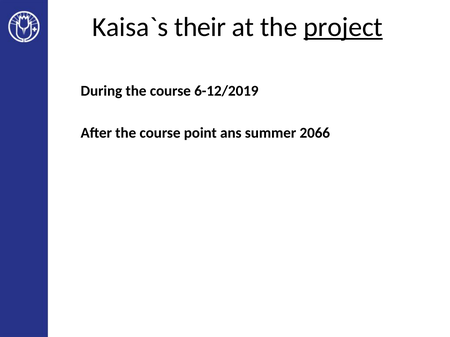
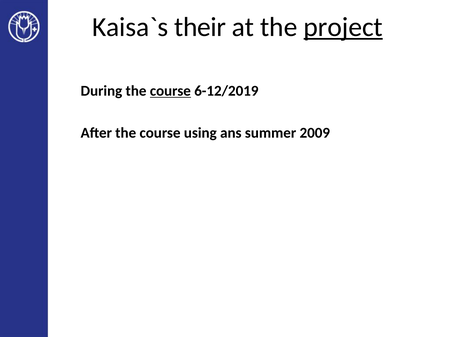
course at (170, 91) underline: none -> present
point: point -> using
2066: 2066 -> 2009
